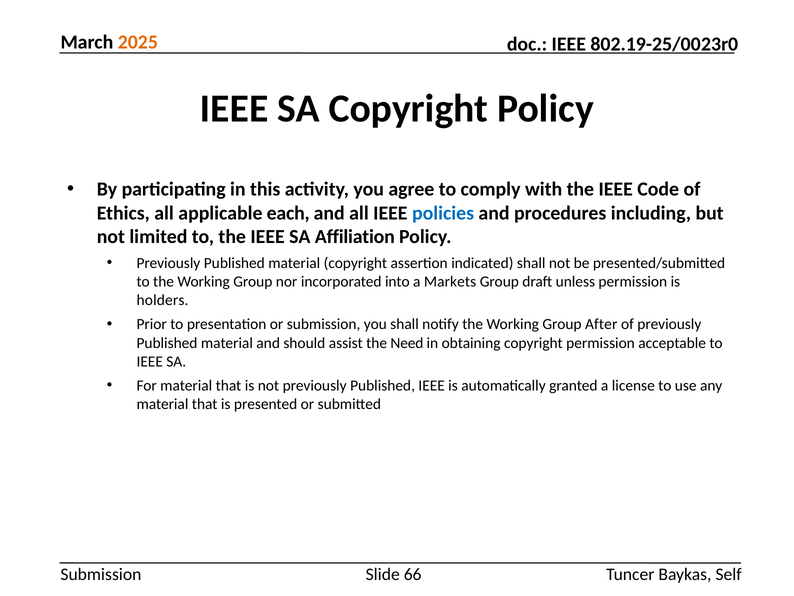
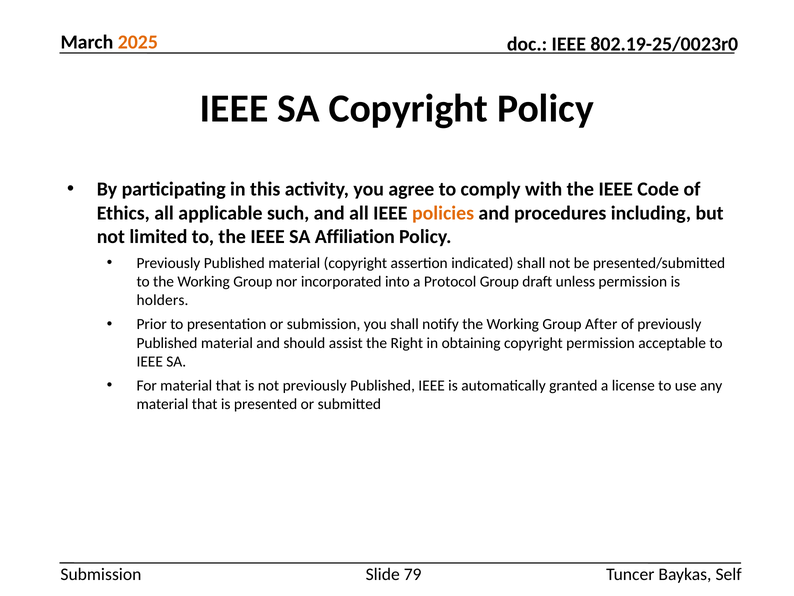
each: each -> such
policies colour: blue -> orange
Markets: Markets -> Protocol
Need: Need -> Right
66: 66 -> 79
